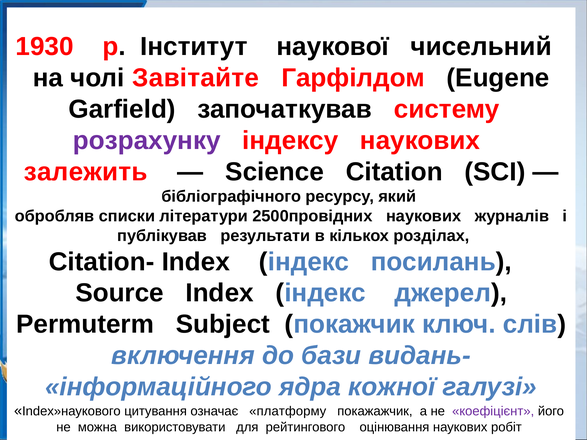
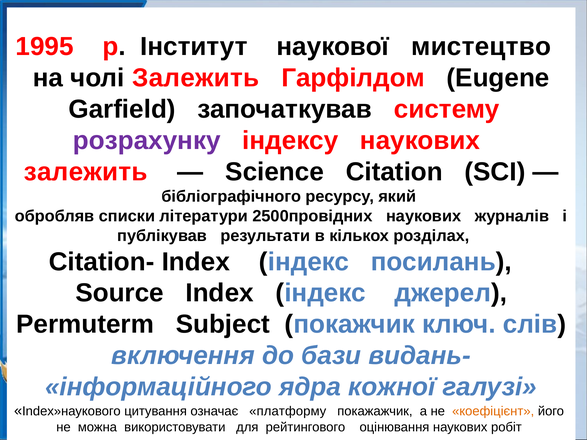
1930: 1930 -> 1995
чисельний: чисельний -> мистецтво
чолі Завітайте: Завітайте -> Залежить
коефіцієнт colour: purple -> orange
